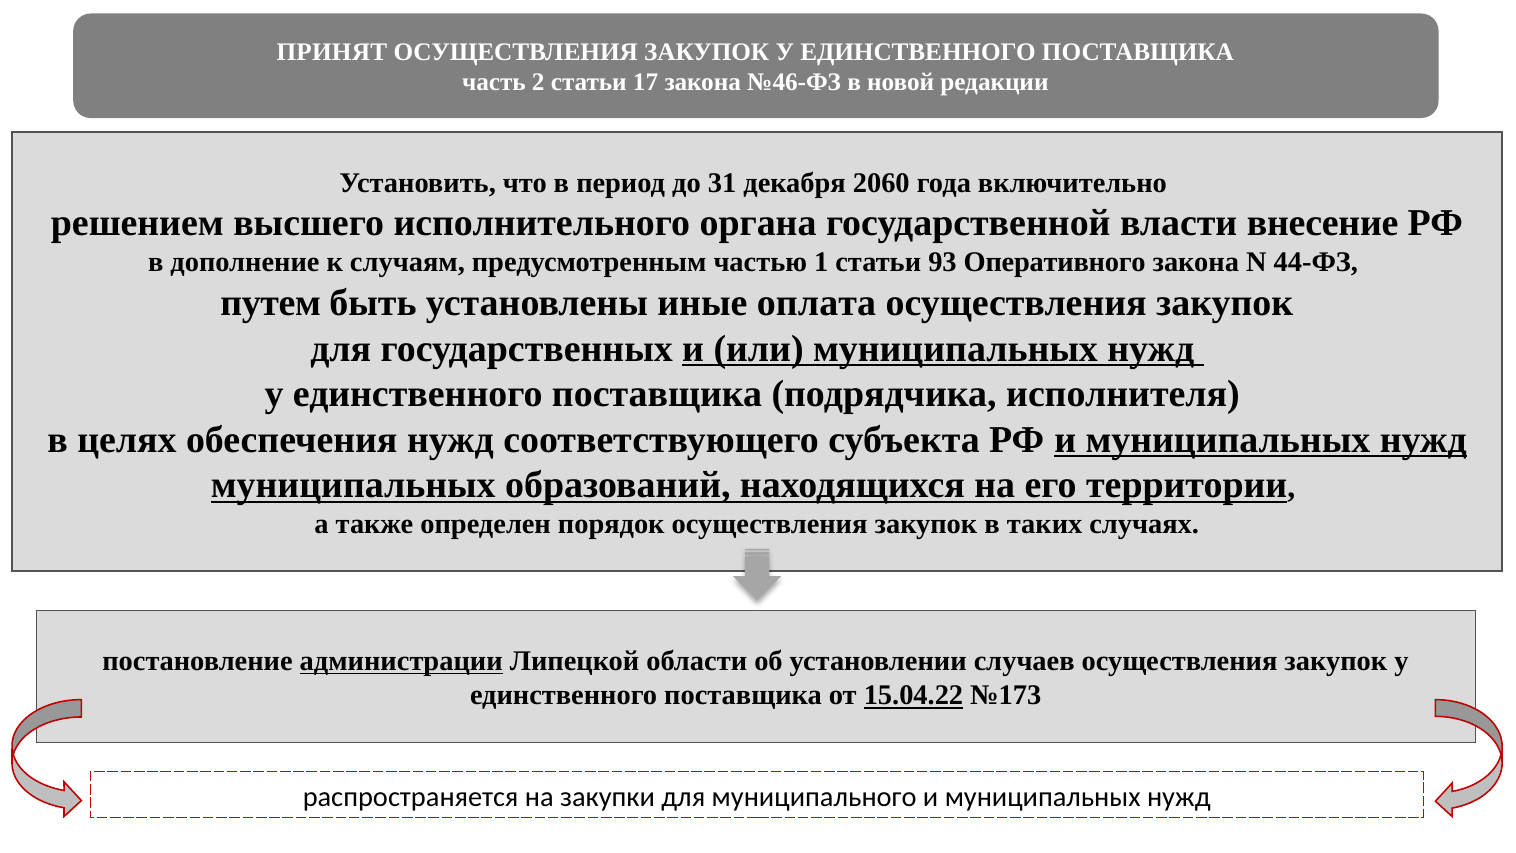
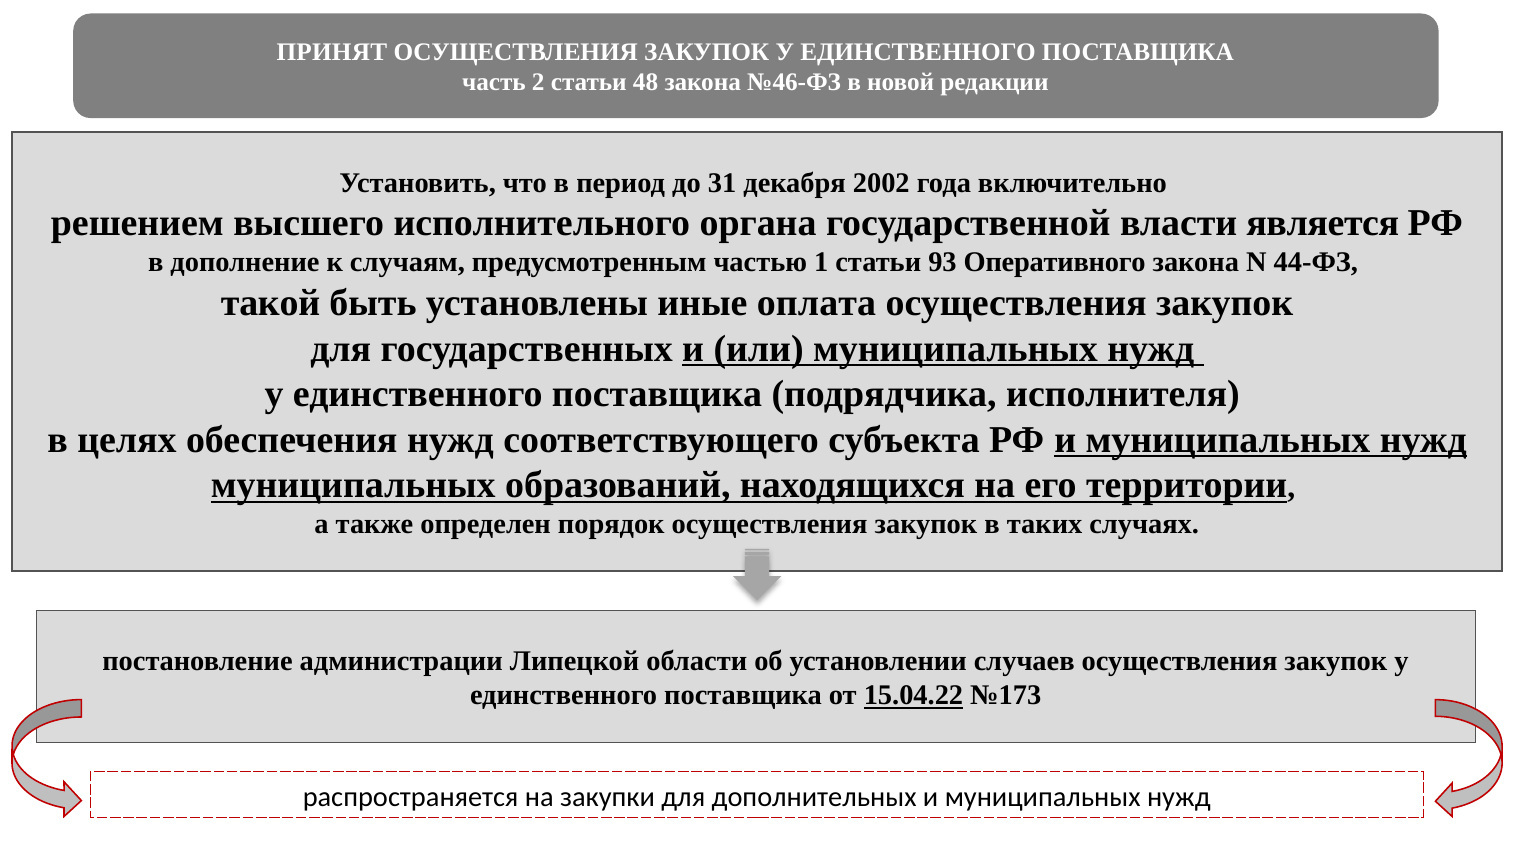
17: 17 -> 48
2060: 2060 -> 2002
внесение: внесение -> является
путем: путем -> такой
администрации underline: present -> none
муниципального: муниципального -> дополнительных
